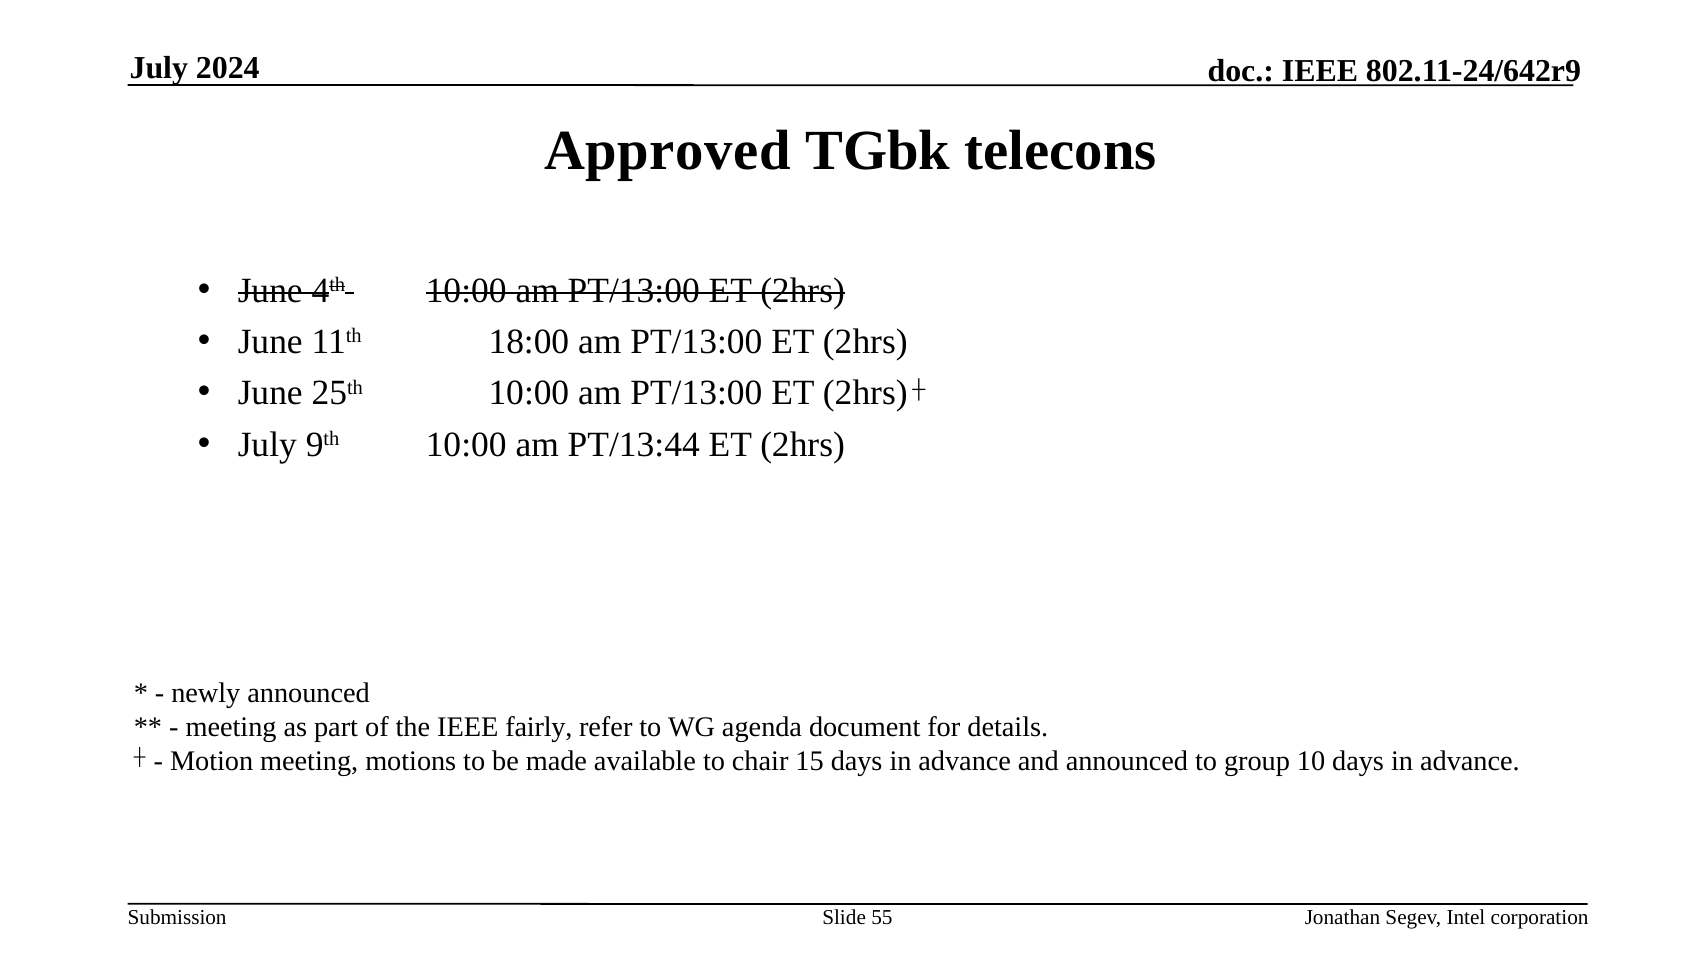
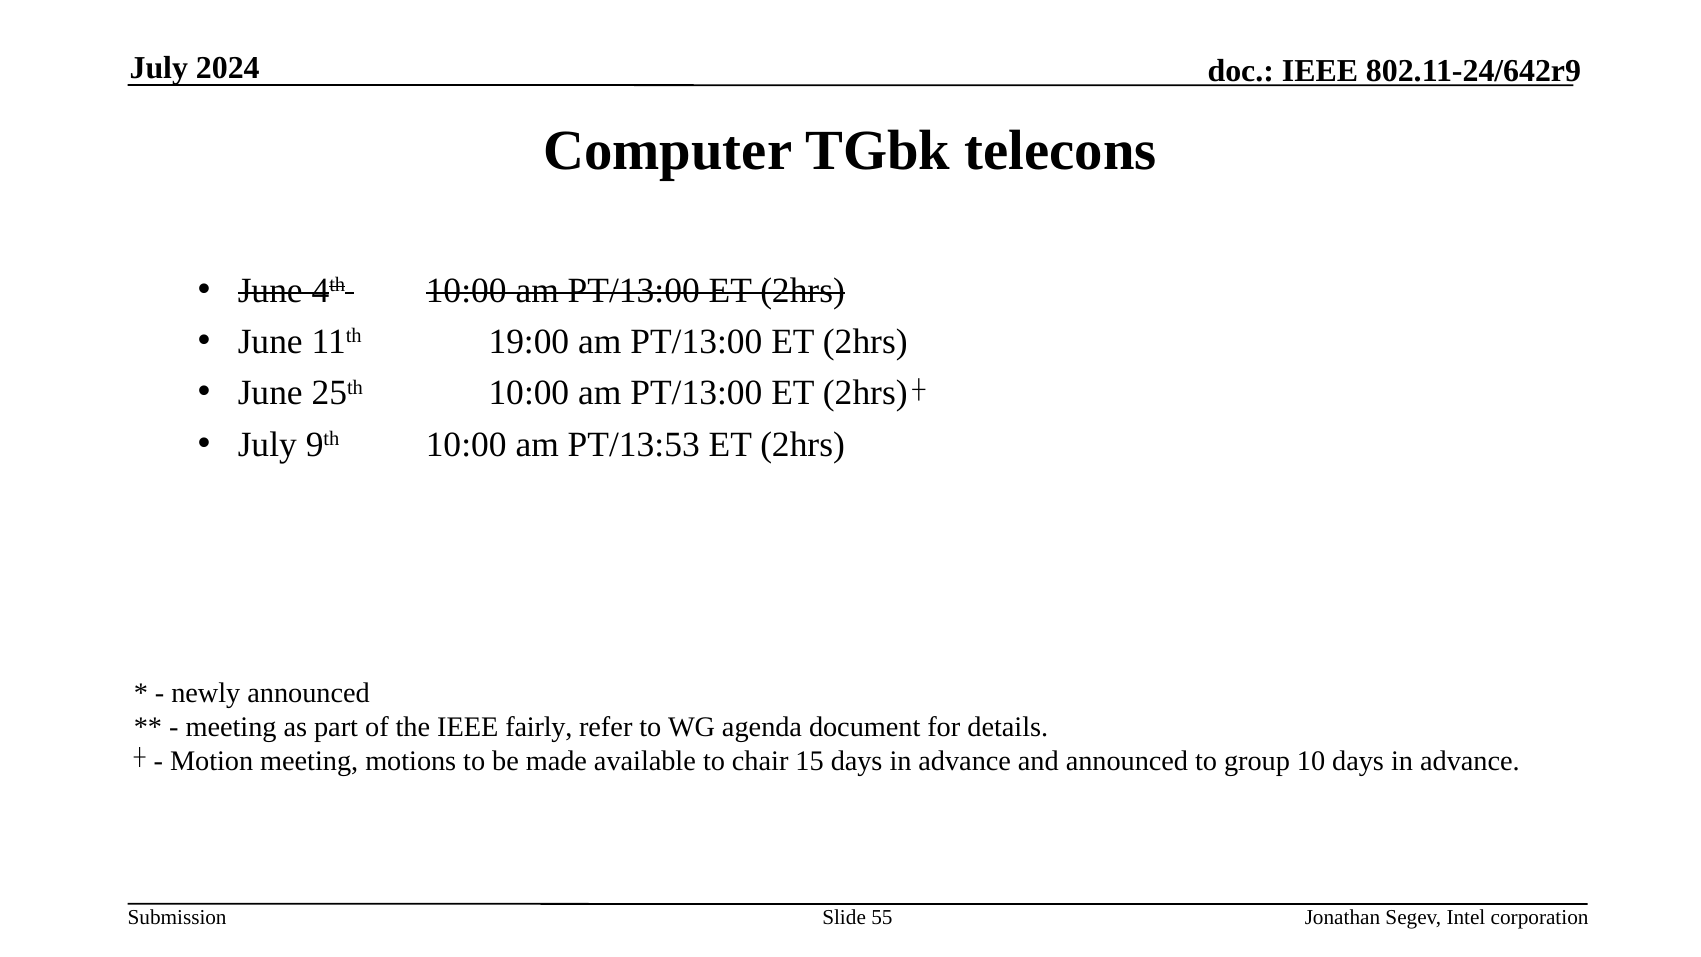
Approved: Approved -> Computer
18:00: 18:00 -> 19:00
PT/13:44: PT/13:44 -> PT/13:53
